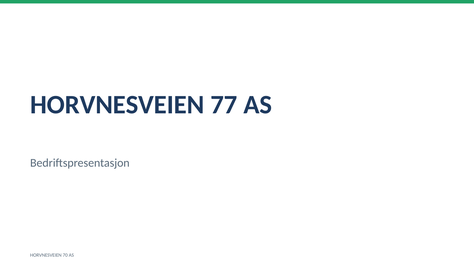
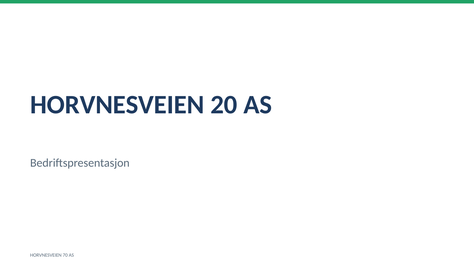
77: 77 -> 20
